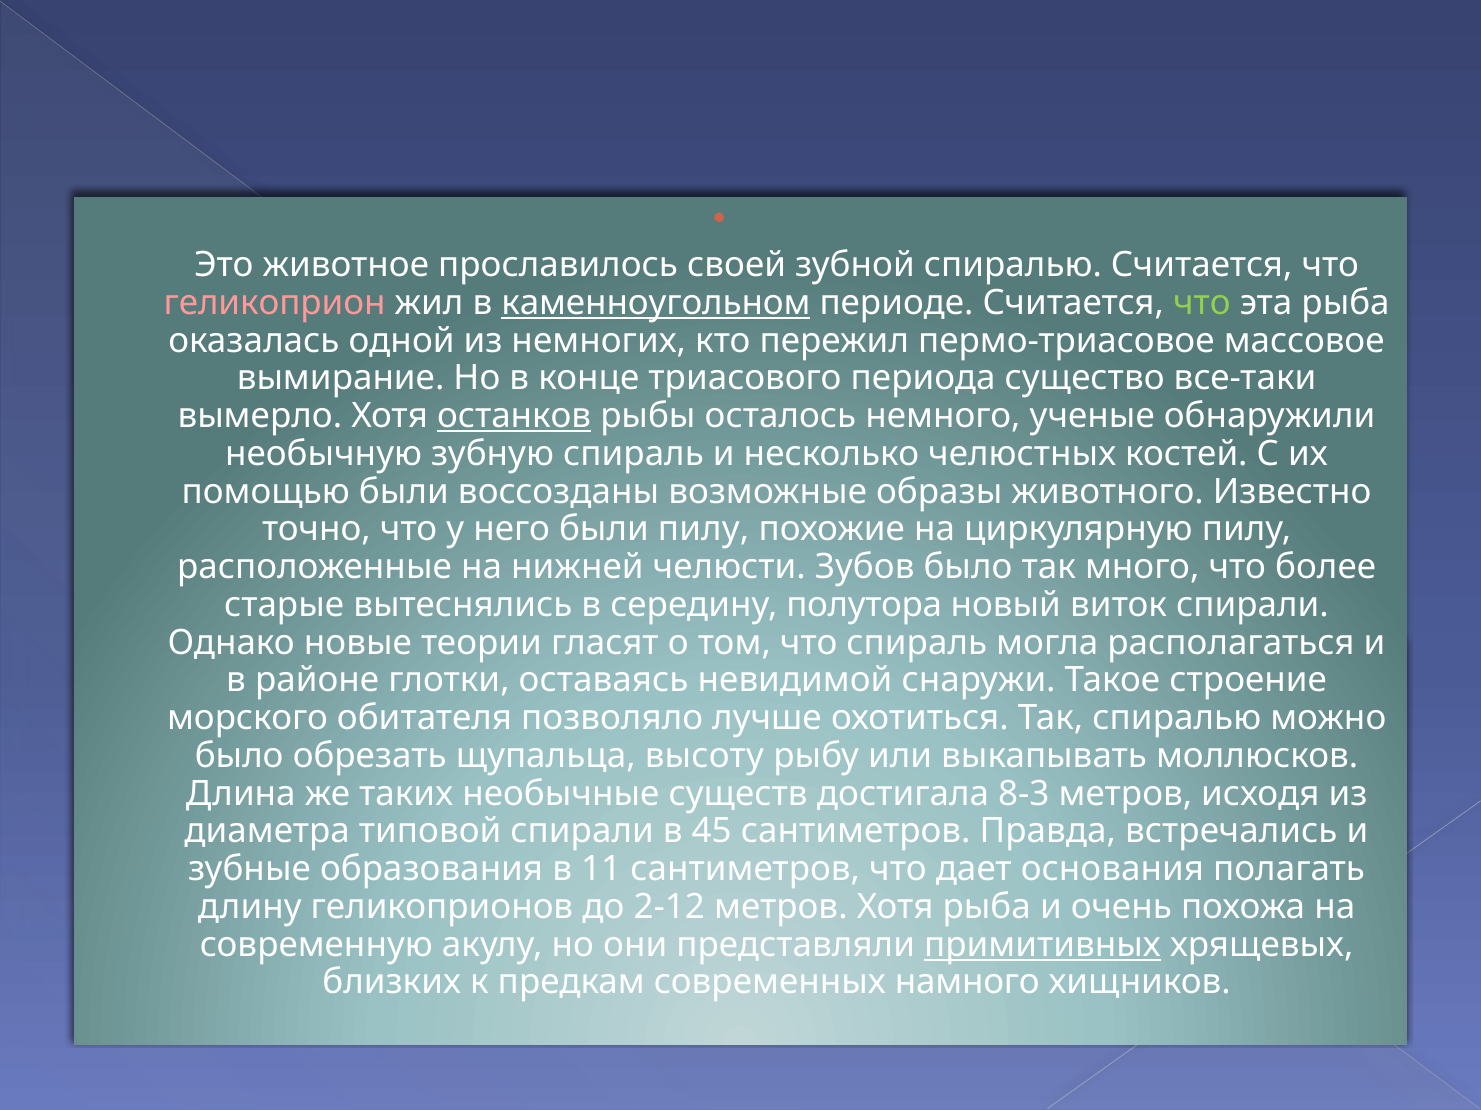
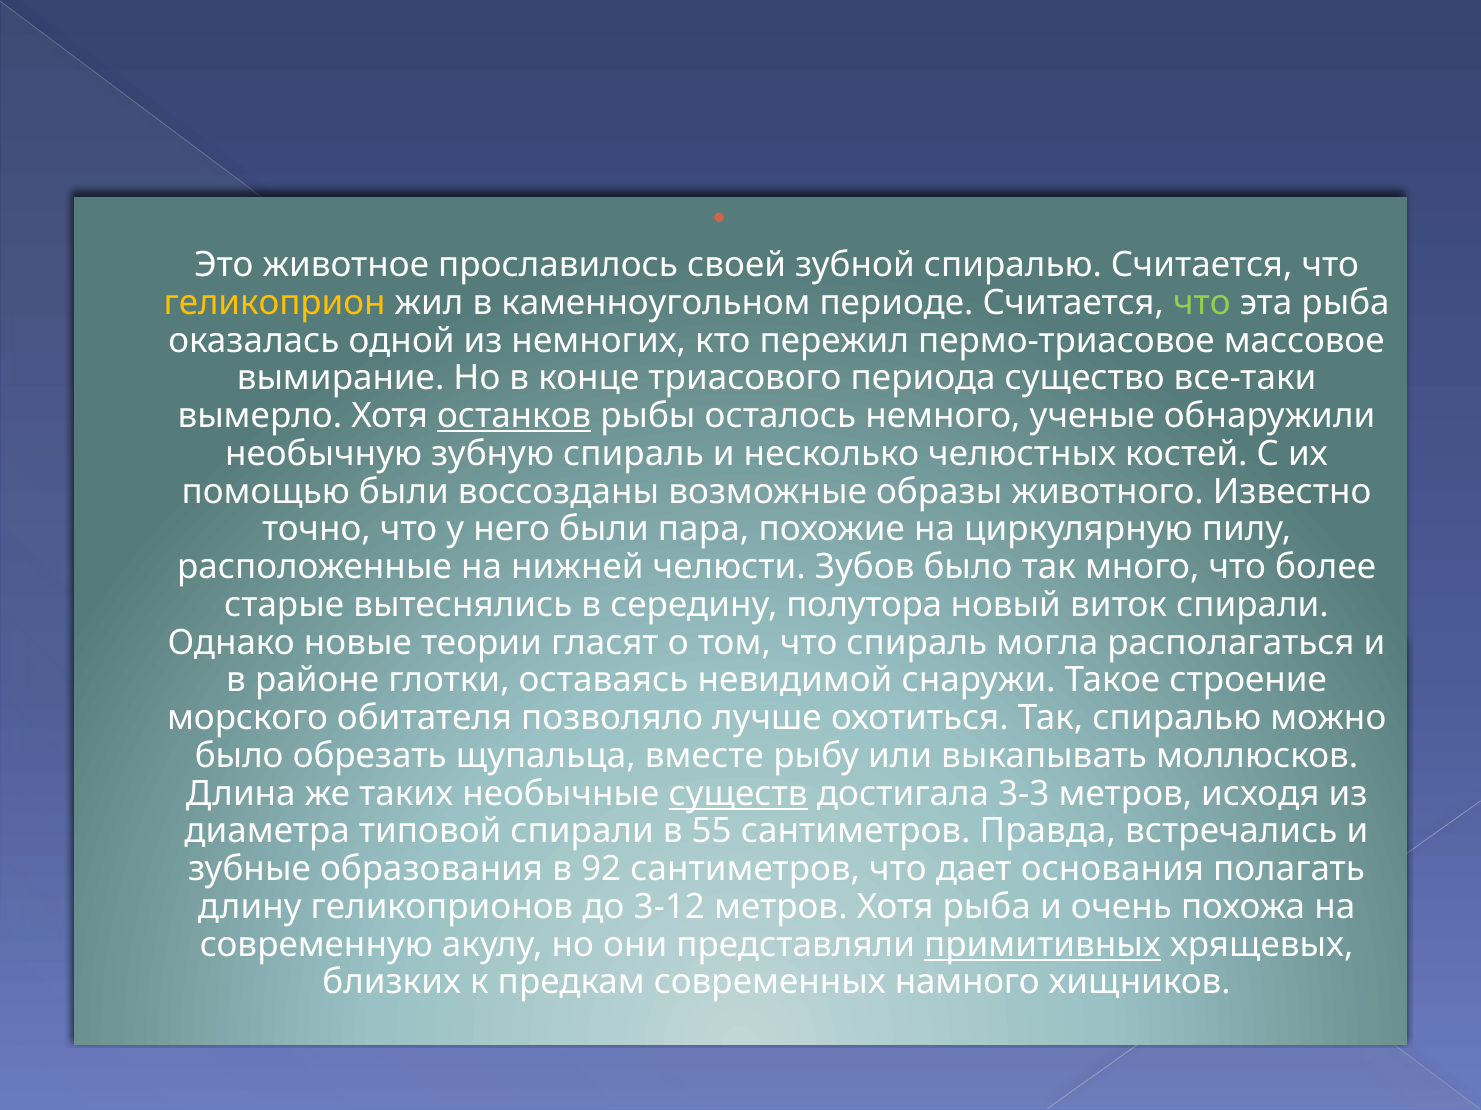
геликоприон colour: pink -> yellow
каменноугольном underline: present -> none
были пилу: пилу -> пара
высоту: высоту -> вместе
существ underline: none -> present
8-3: 8-3 -> 3-3
45: 45 -> 55
11: 11 -> 92
2-12: 2-12 -> 3-12
